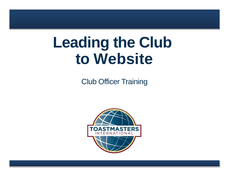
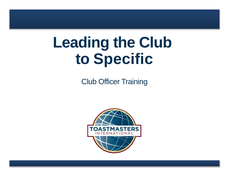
Website: Website -> Specific
